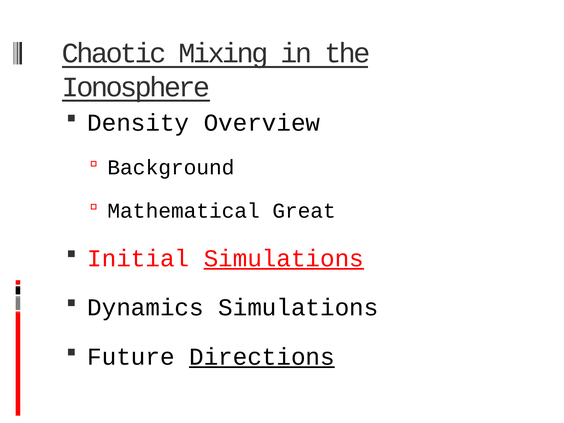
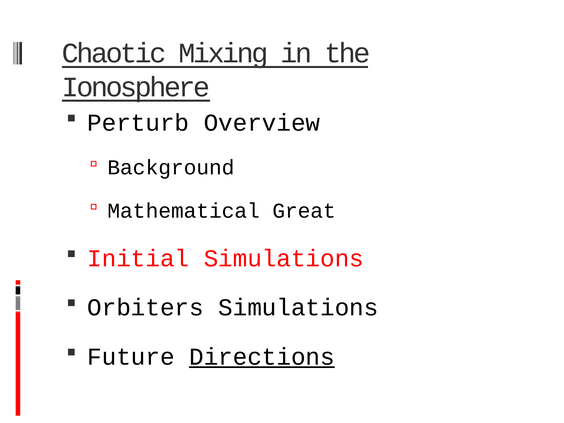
Density: Density -> Perturb
Simulations at (284, 258) underline: present -> none
Dynamics: Dynamics -> Orbiters
